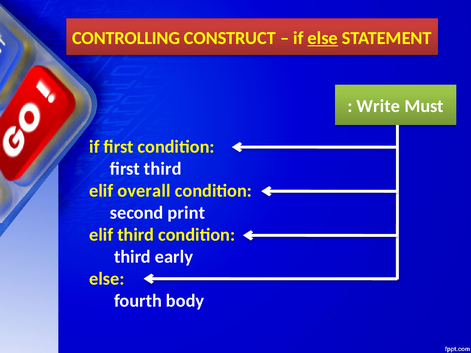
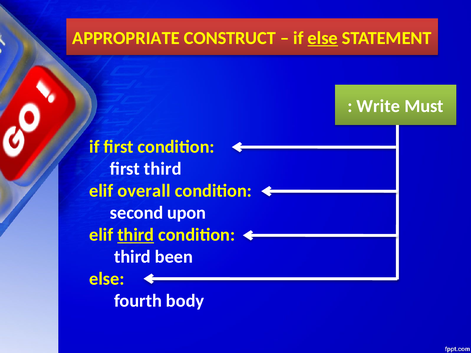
CONTROLLING: CONTROLLING -> APPROPRIATE
print: print -> upon
third at (136, 235) underline: none -> present
early: early -> been
